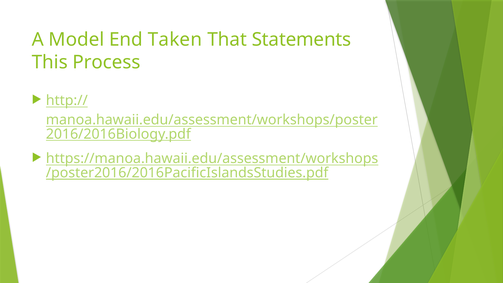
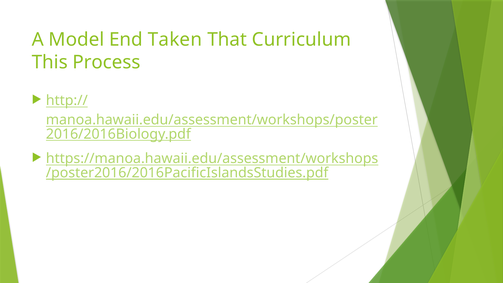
Statements: Statements -> Curriculum
